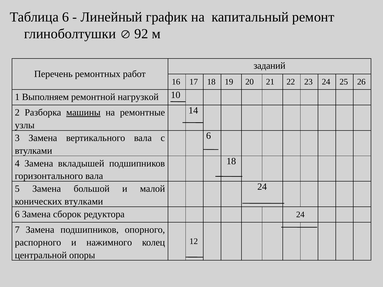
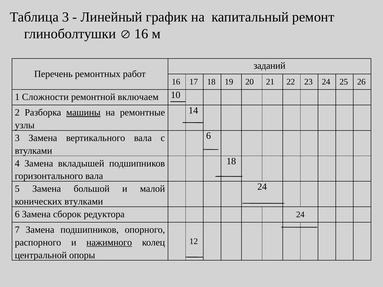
Таблица 6: 6 -> 3
92 at (141, 34): 92 -> 16
Выполняем: Выполняем -> Сложности
нагрузкой: нагрузкой -> включаем
нажимного underline: none -> present
